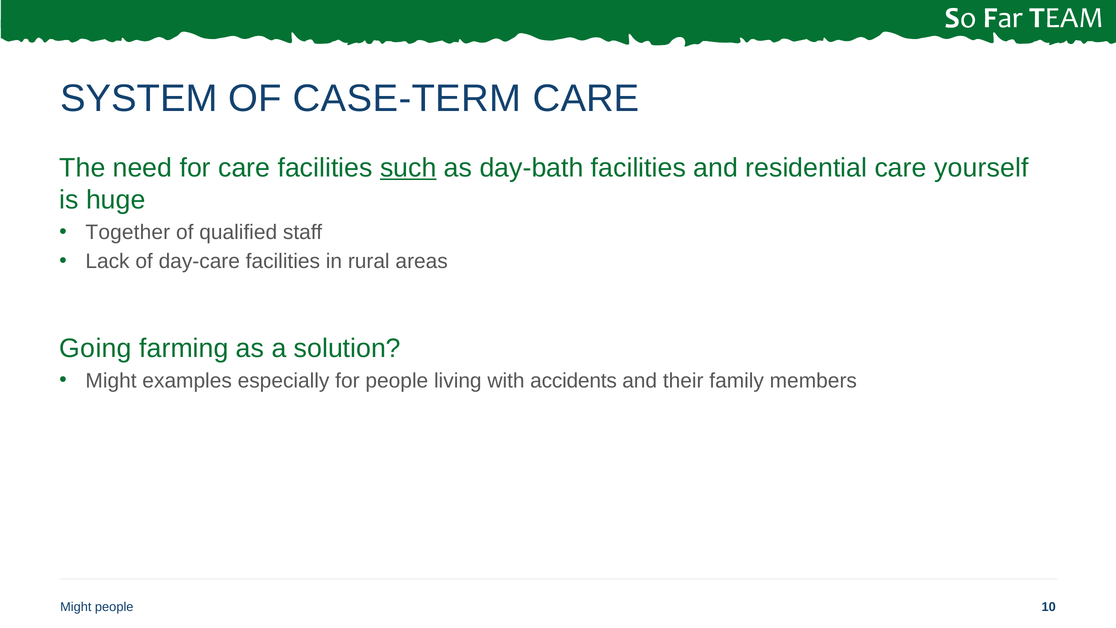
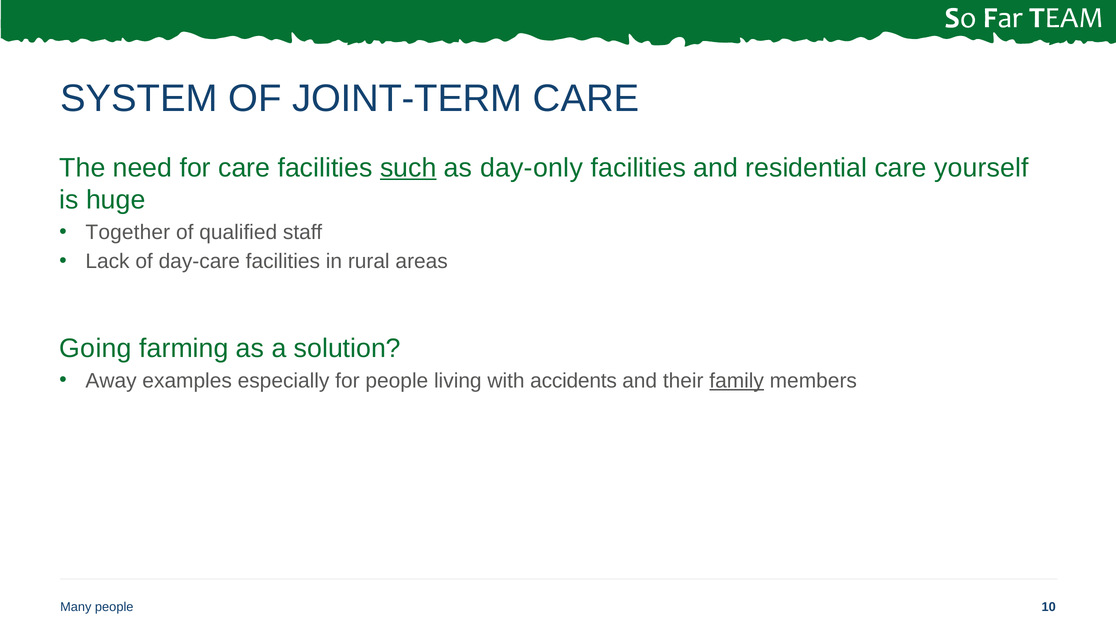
CASE-TERM: CASE-TERM -> JOINT-TERM
day-bath: day-bath -> day-only
Might at (111, 380): Might -> Away
family underline: none -> present
Might at (76, 607): Might -> Many
